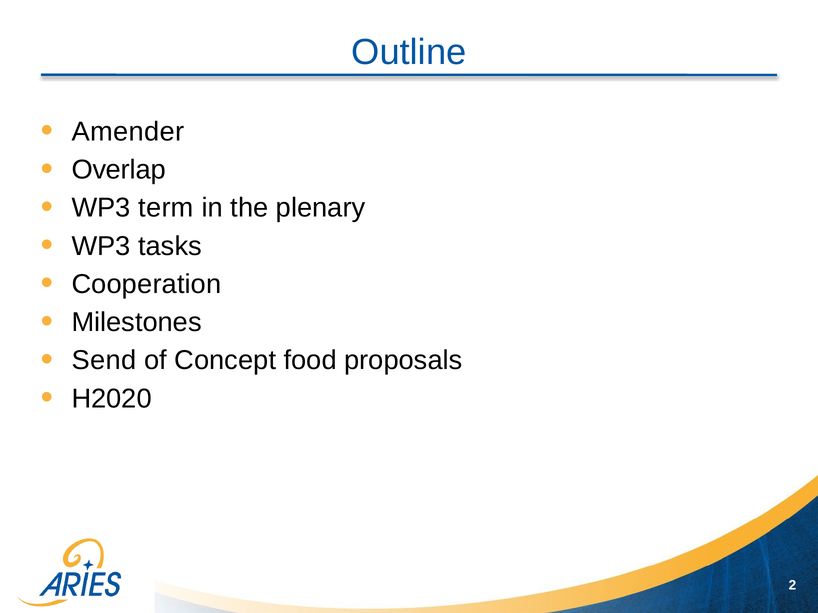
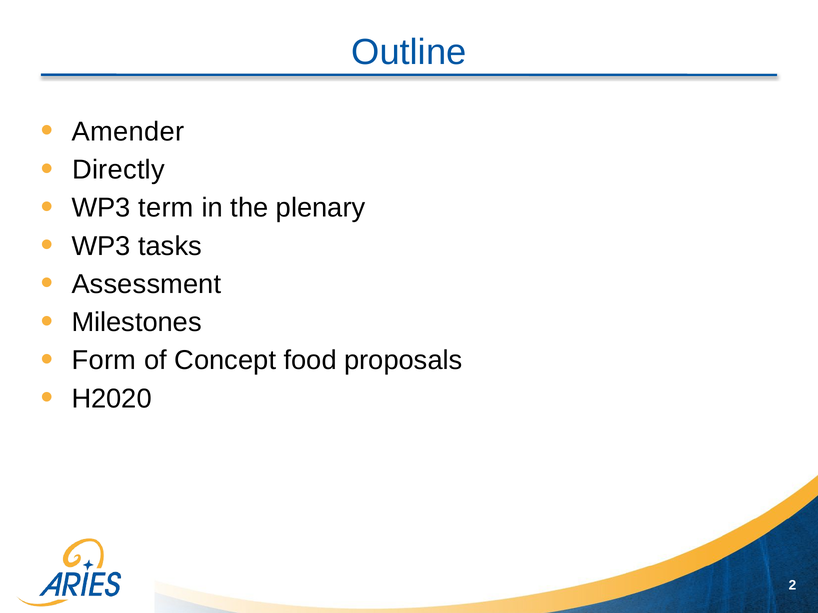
Overlap: Overlap -> Directly
Cooperation: Cooperation -> Assessment
Send: Send -> Form
